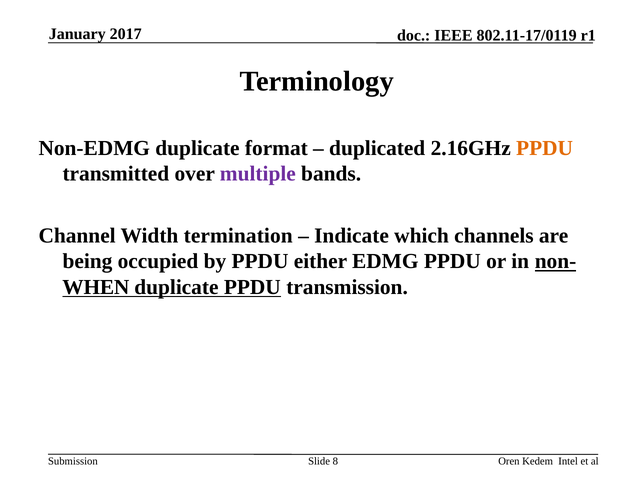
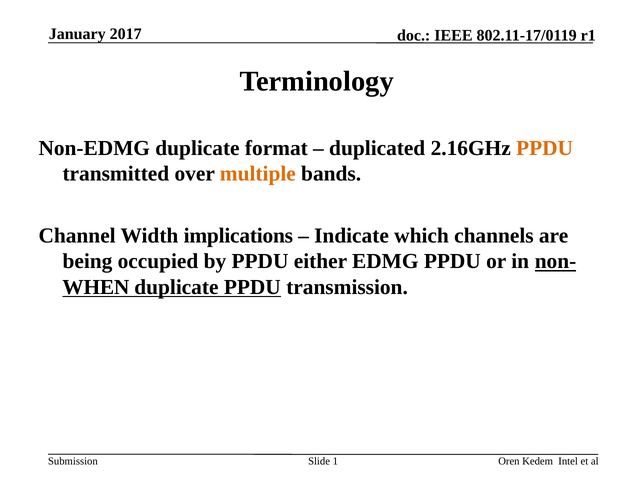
multiple colour: purple -> orange
termination: termination -> implications
8: 8 -> 1
